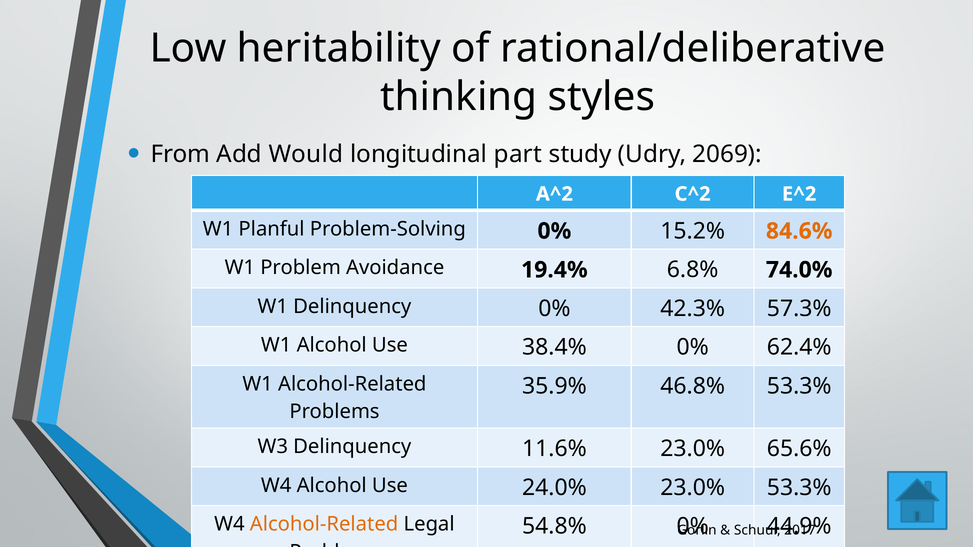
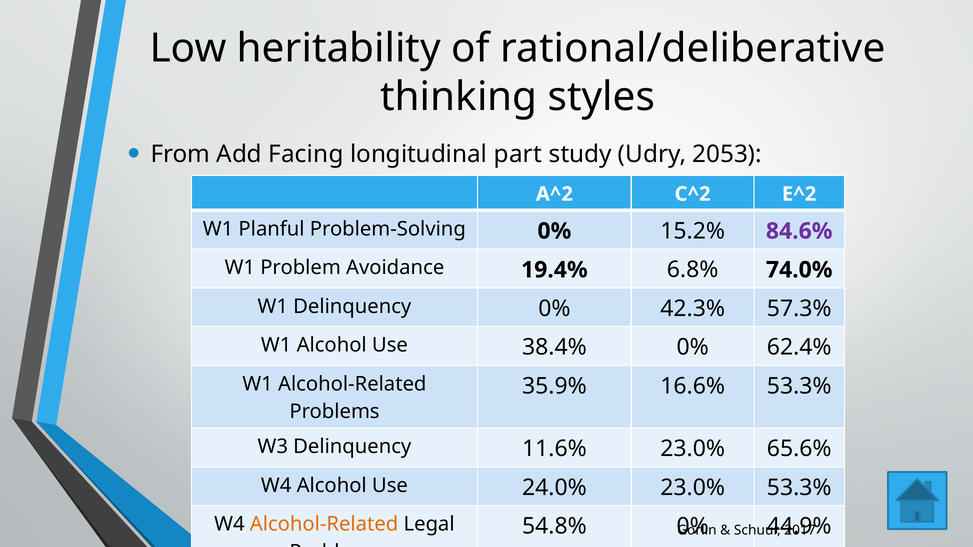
Would: Would -> Facing
2069: 2069 -> 2053
84.6% colour: orange -> purple
46.8%: 46.8% -> 16.6%
